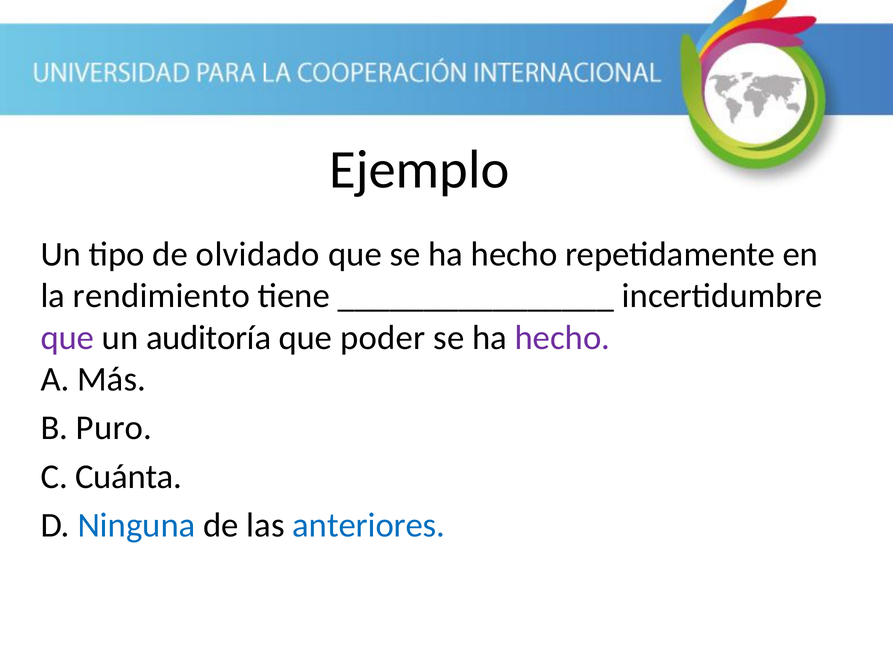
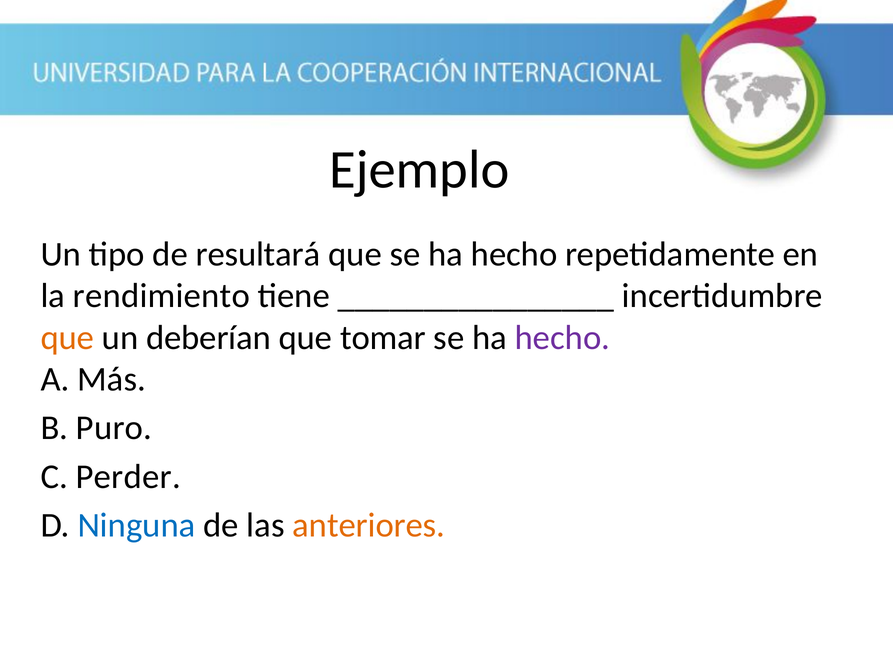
olvidado: olvidado -> resultará
que at (67, 337) colour: purple -> orange
auditoría: auditoría -> deberían
poder: poder -> tomar
Cuánta: Cuánta -> Perder
anteriores colour: blue -> orange
